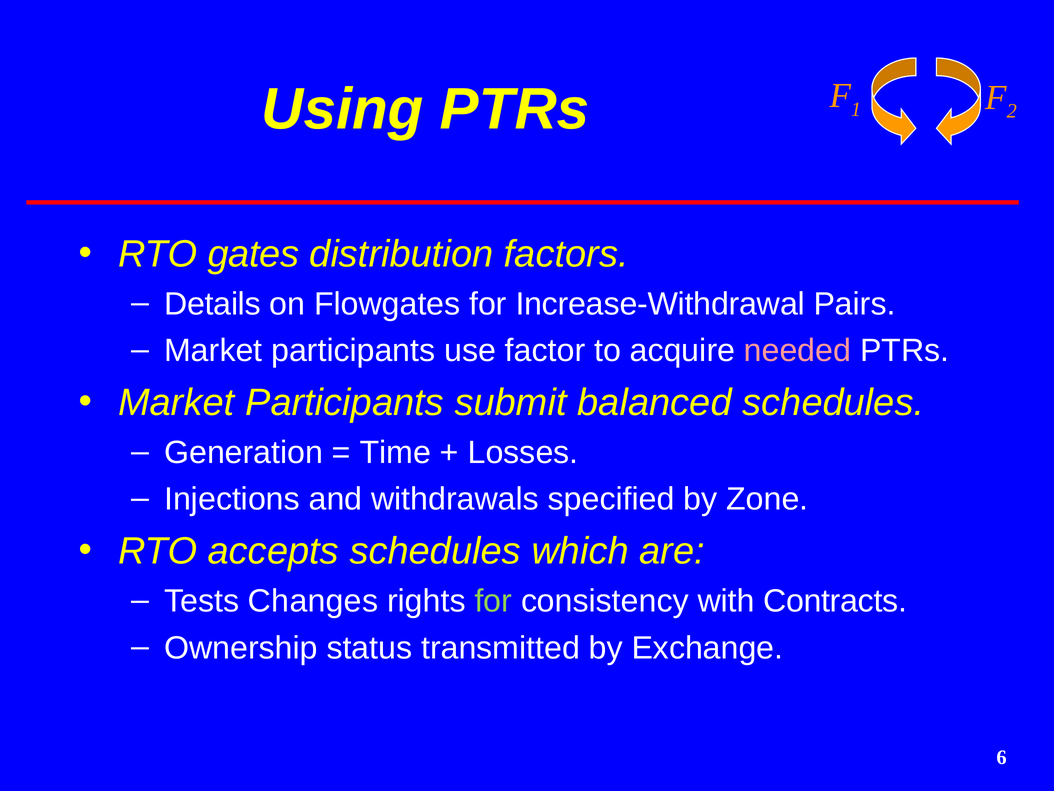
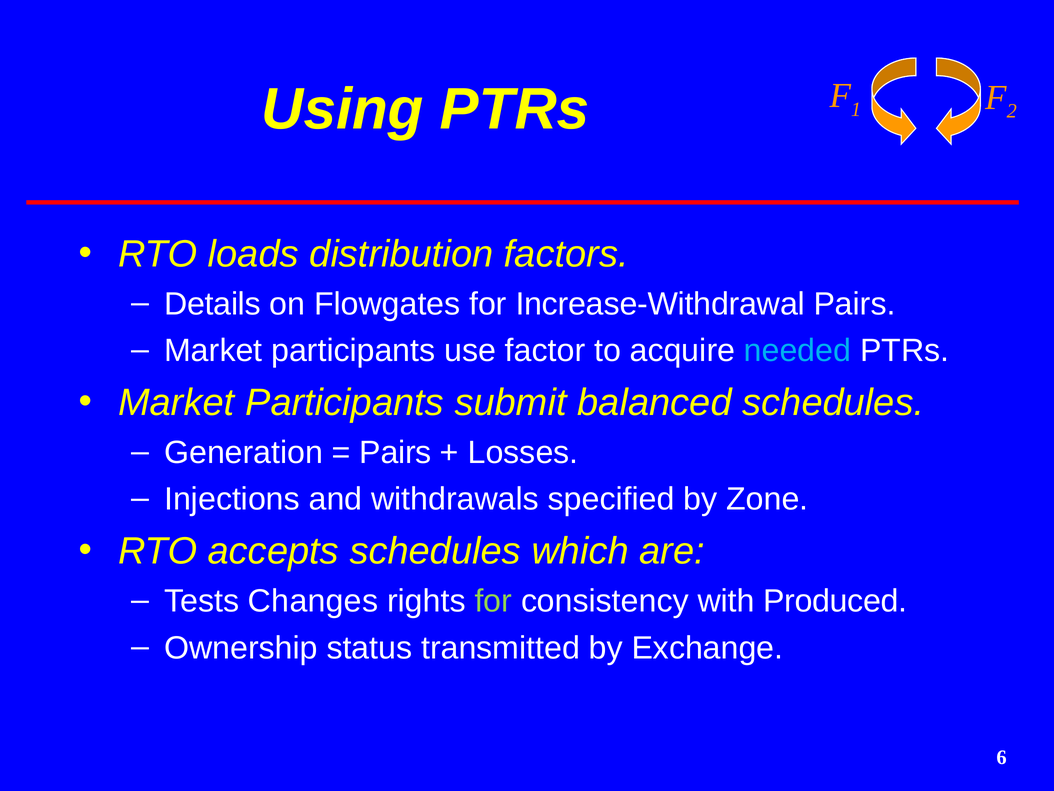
gates: gates -> loads
needed colour: pink -> light blue
Time at (395, 452): Time -> Pairs
Contracts: Contracts -> Produced
